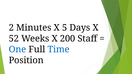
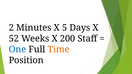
Time colour: blue -> orange
